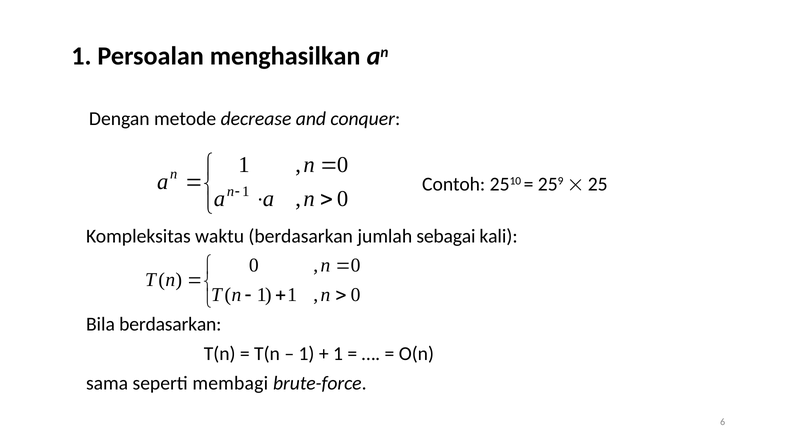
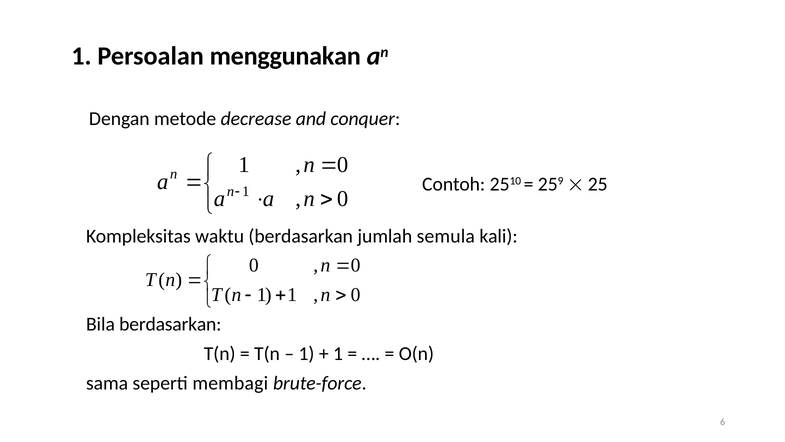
menghasilkan: menghasilkan -> menggunakan
sebagai: sebagai -> semula
